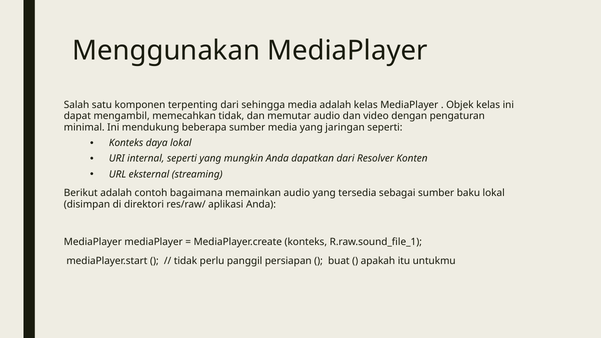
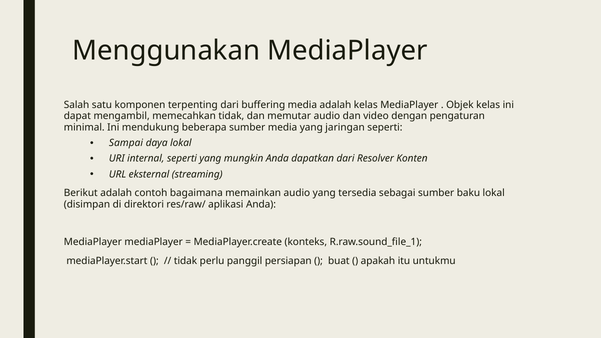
sehingga: sehingga -> buffering
Konteks at (126, 143): Konteks -> Sampai
